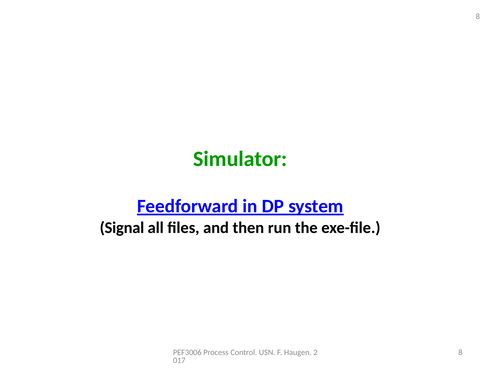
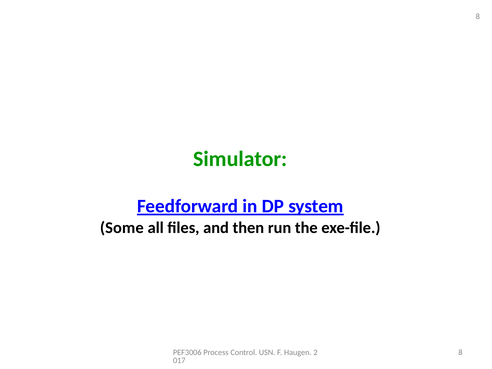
Signal: Signal -> Some
